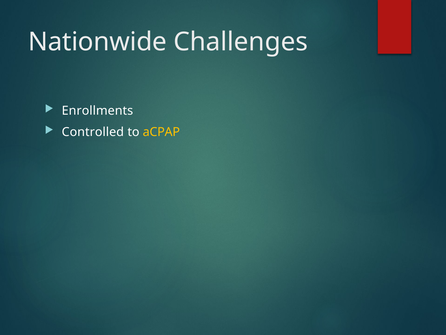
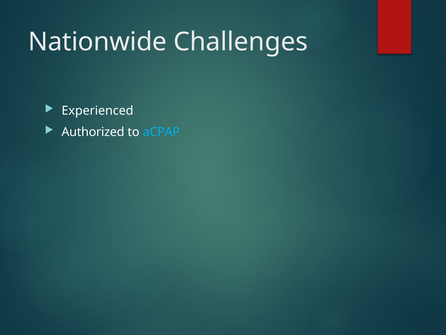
Enrollments: Enrollments -> Experienced
Controlled: Controlled -> Authorized
aCPAP colour: yellow -> light blue
